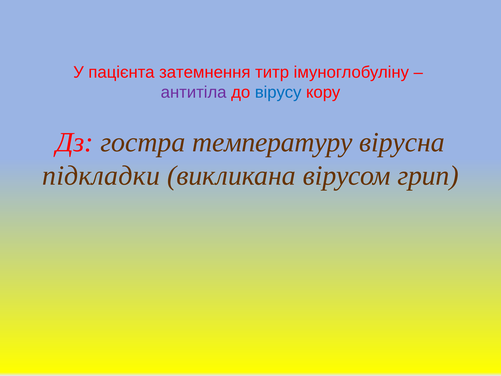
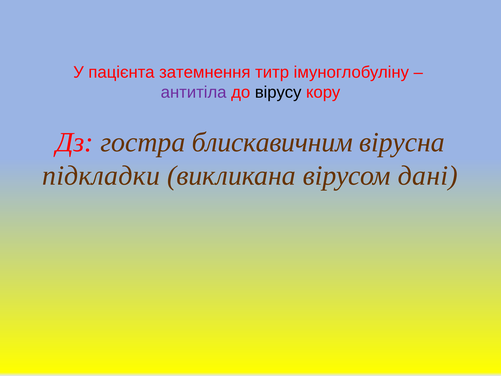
вірусу colour: blue -> black
температуру: температуру -> блискавичним
грип: грип -> дані
